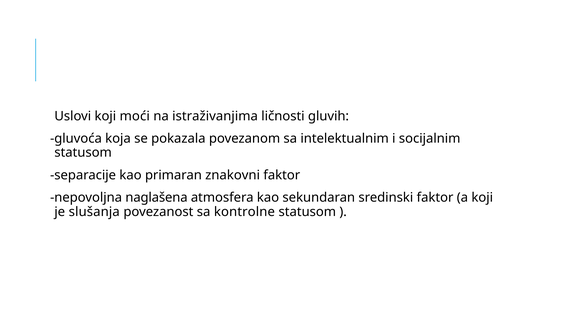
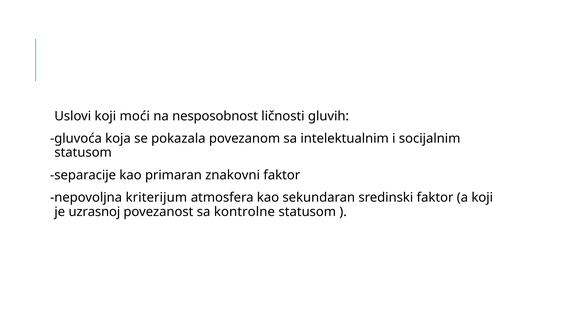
istraživanjima: istraživanjima -> nesposobnost
naglašena: naglašena -> kriterijum
slušanja: slušanja -> uzrasnoj
